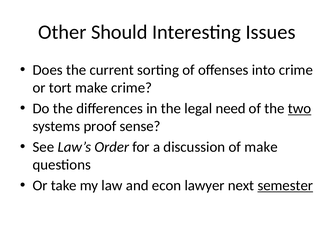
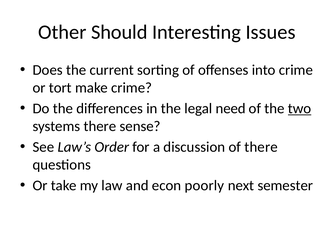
systems proof: proof -> there
of make: make -> there
lawyer: lawyer -> poorly
semester underline: present -> none
